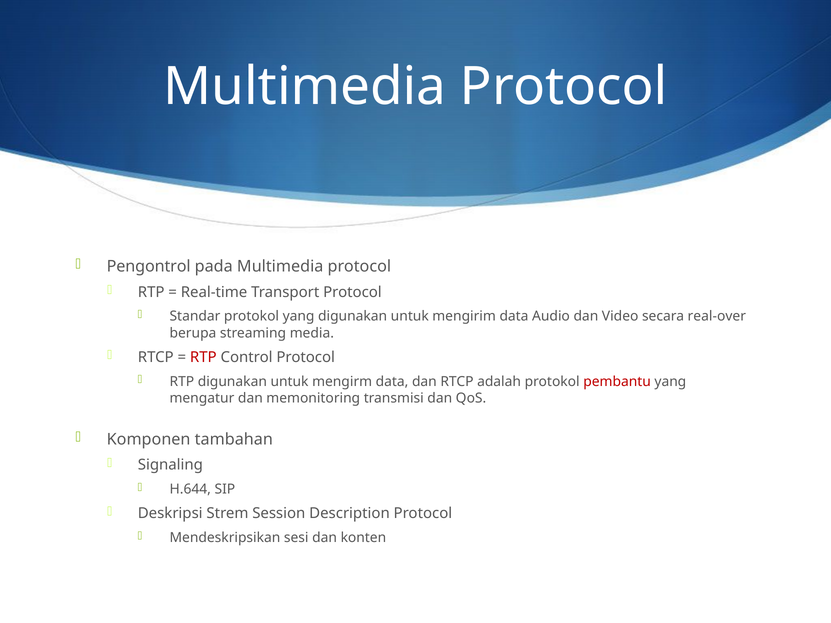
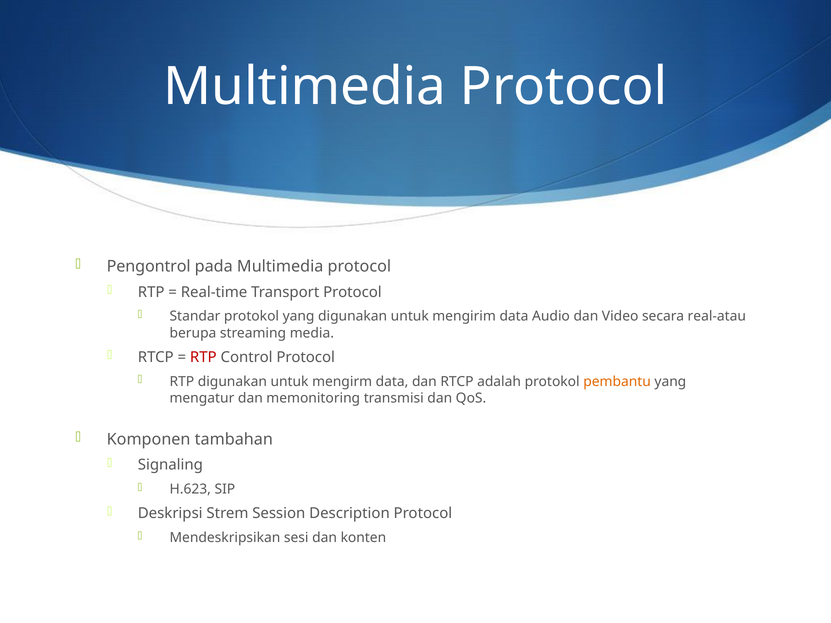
real-over: real-over -> real-atau
pembantu colour: red -> orange
H.644: H.644 -> H.623
